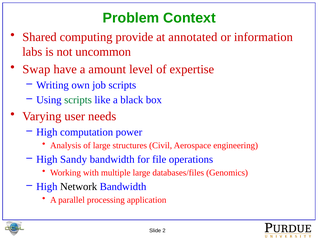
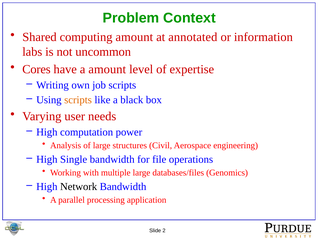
computing provide: provide -> amount
Swap: Swap -> Cores
scripts at (78, 100) colour: green -> orange
Sandy: Sandy -> Single
